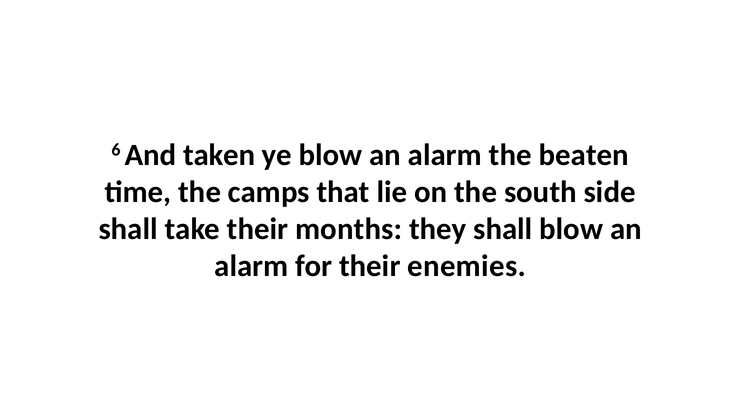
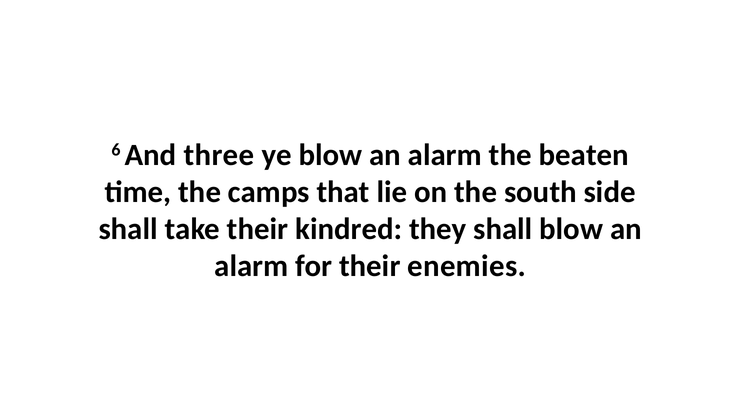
taken: taken -> three
months: months -> kindred
